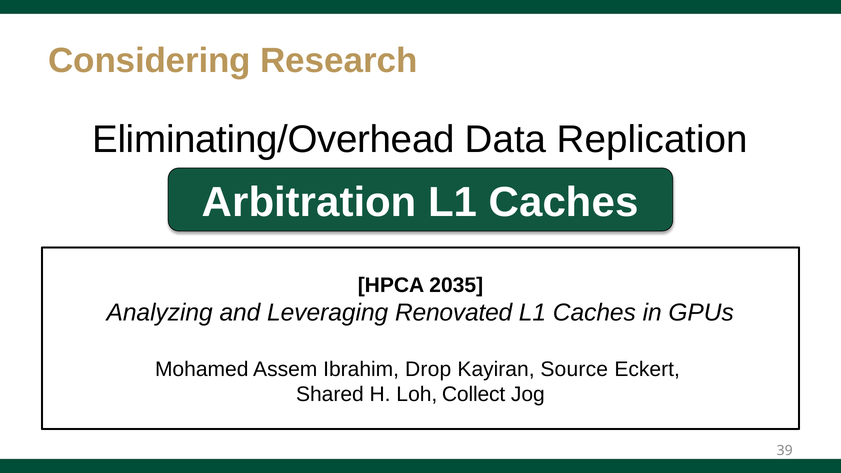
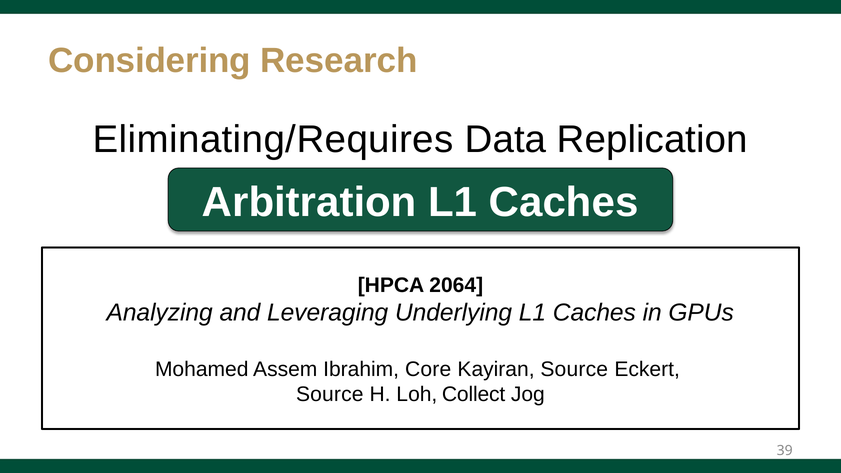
Eliminating/Overhead: Eliminating/Overhead -> Eliminating/Requires
2035: 2035 -> 2064
Renovated: Renovated -> Underlying
Drop: Drop -> Core
Shared at (330, 394): Shared -> Source
